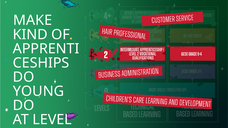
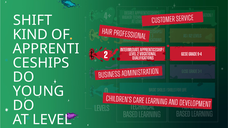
MAKE: MAKE -> SHIFT
